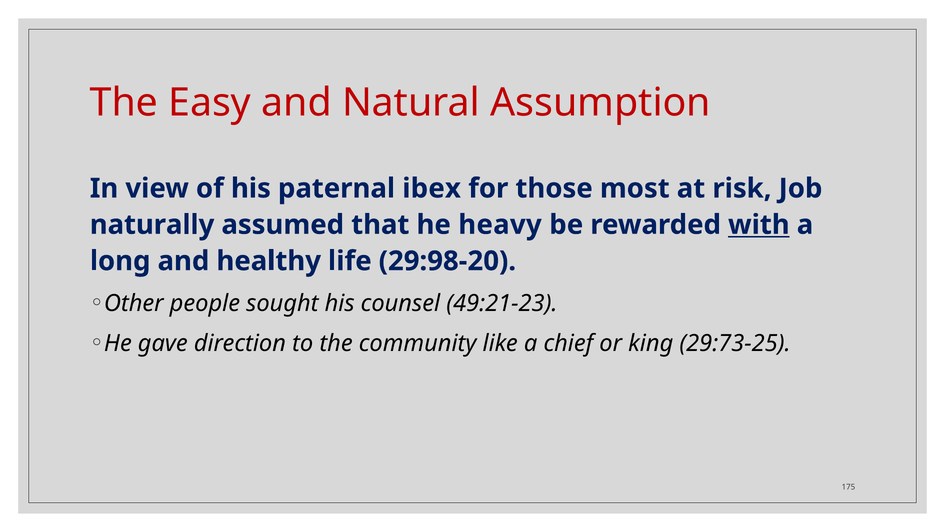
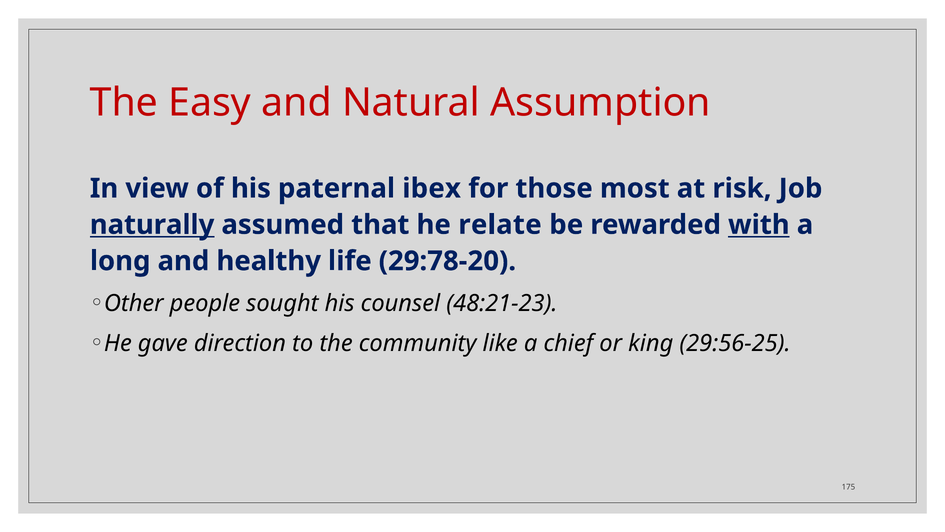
naturally underline: none -> present
heavy: heavy -> relate
29:98-20: 29:98-20 -> 29:78-20
49:21-23: 49:21-23 -> 48:21-23
29:73-25: 29:73-25 -> 29:56-25
